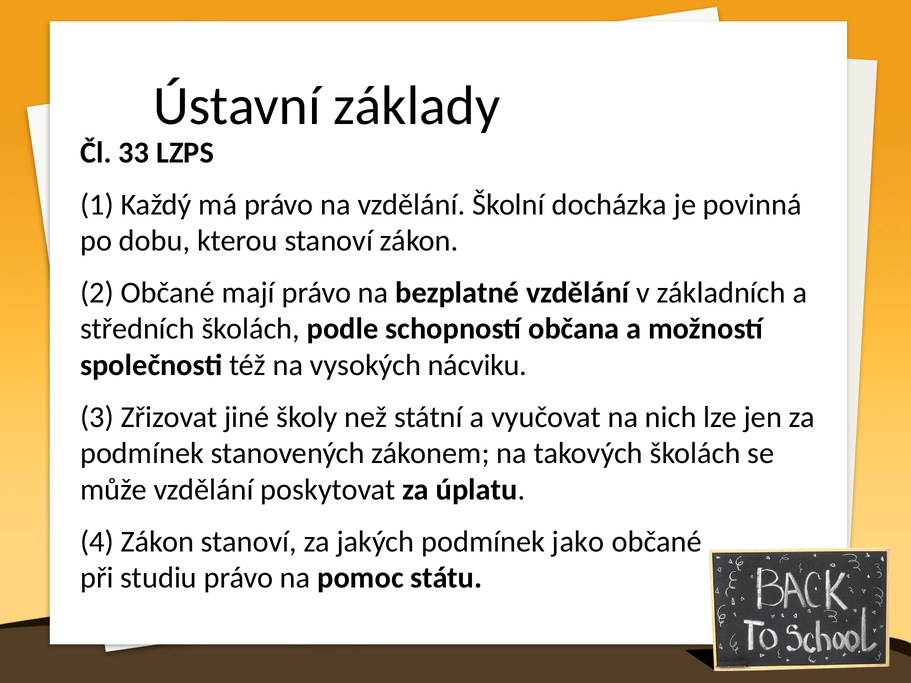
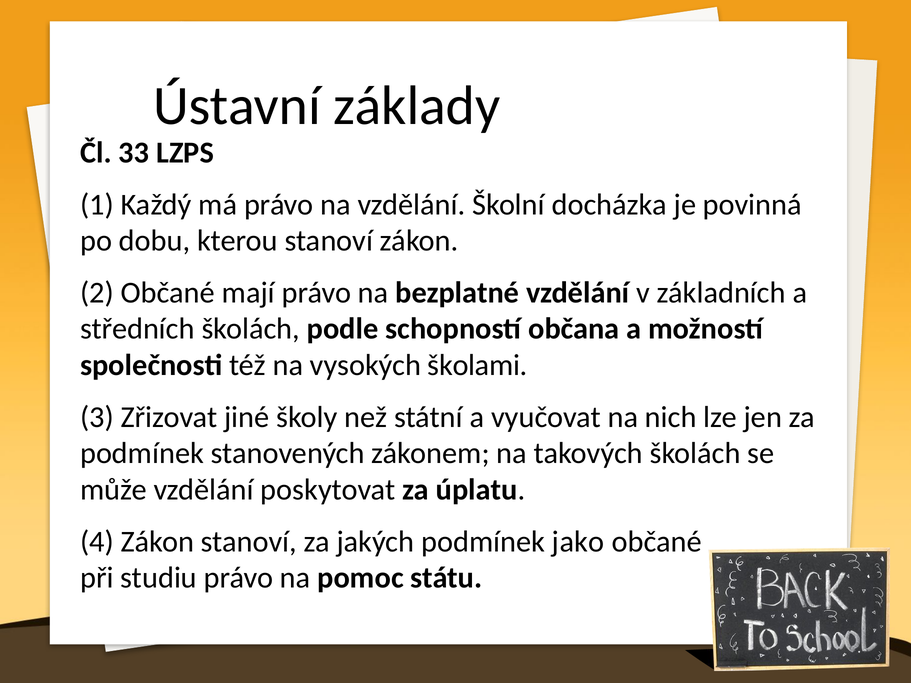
nácviku: nácviku -> školami
